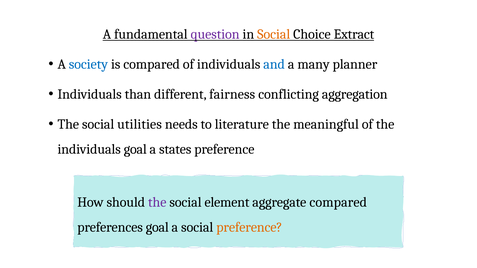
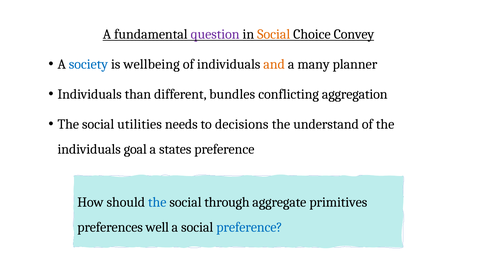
Extract: Extract -> Convey
is compared: compared -> wellbeing
and colour: blue -> orange
fairness: fairness -> bundles
literature: literature -> decisions
meaningful: meaningful -> understand
the at (157, 202) colour: purple -> blue
element: element -> through
aggregate compared: compared -> primitives
preferences goal: goal -> well
preference at (249, 228) colour: orange -> blue
